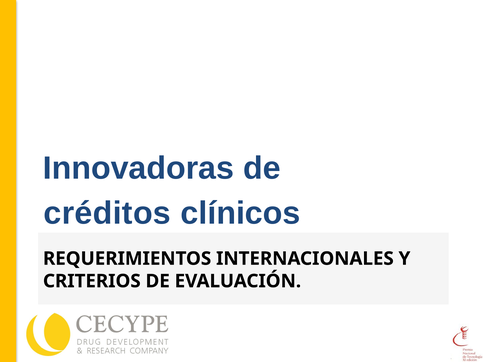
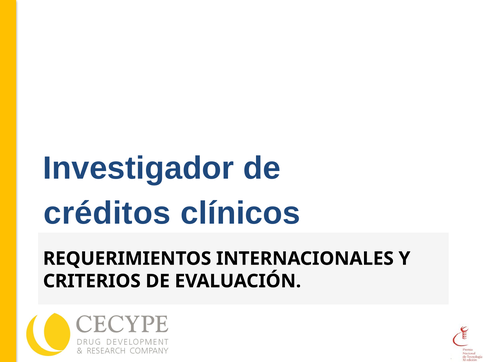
Innovadoras: Innovadoras -> Investigador
